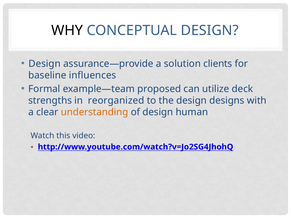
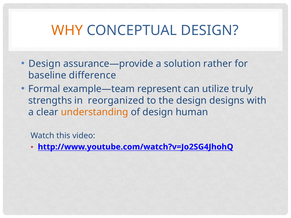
WHY colour: black -> orange
clients: clients -> rather
influences: influences -> difference
proposed: proposed -> represent
deck: deck -> truly
